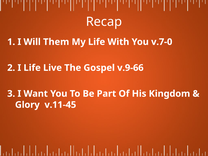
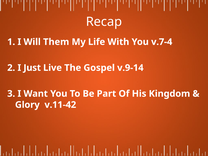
v.7-0: v.7-0 -> v.7-4
I Life: Life -> Just
v.9-66: v.9-66 -> v.9-14
v.11-45: v.11-45 -> v.11-42
